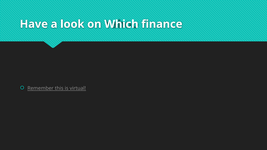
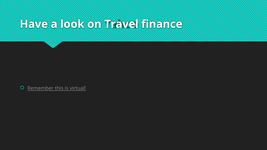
Which: Which -> Travel
